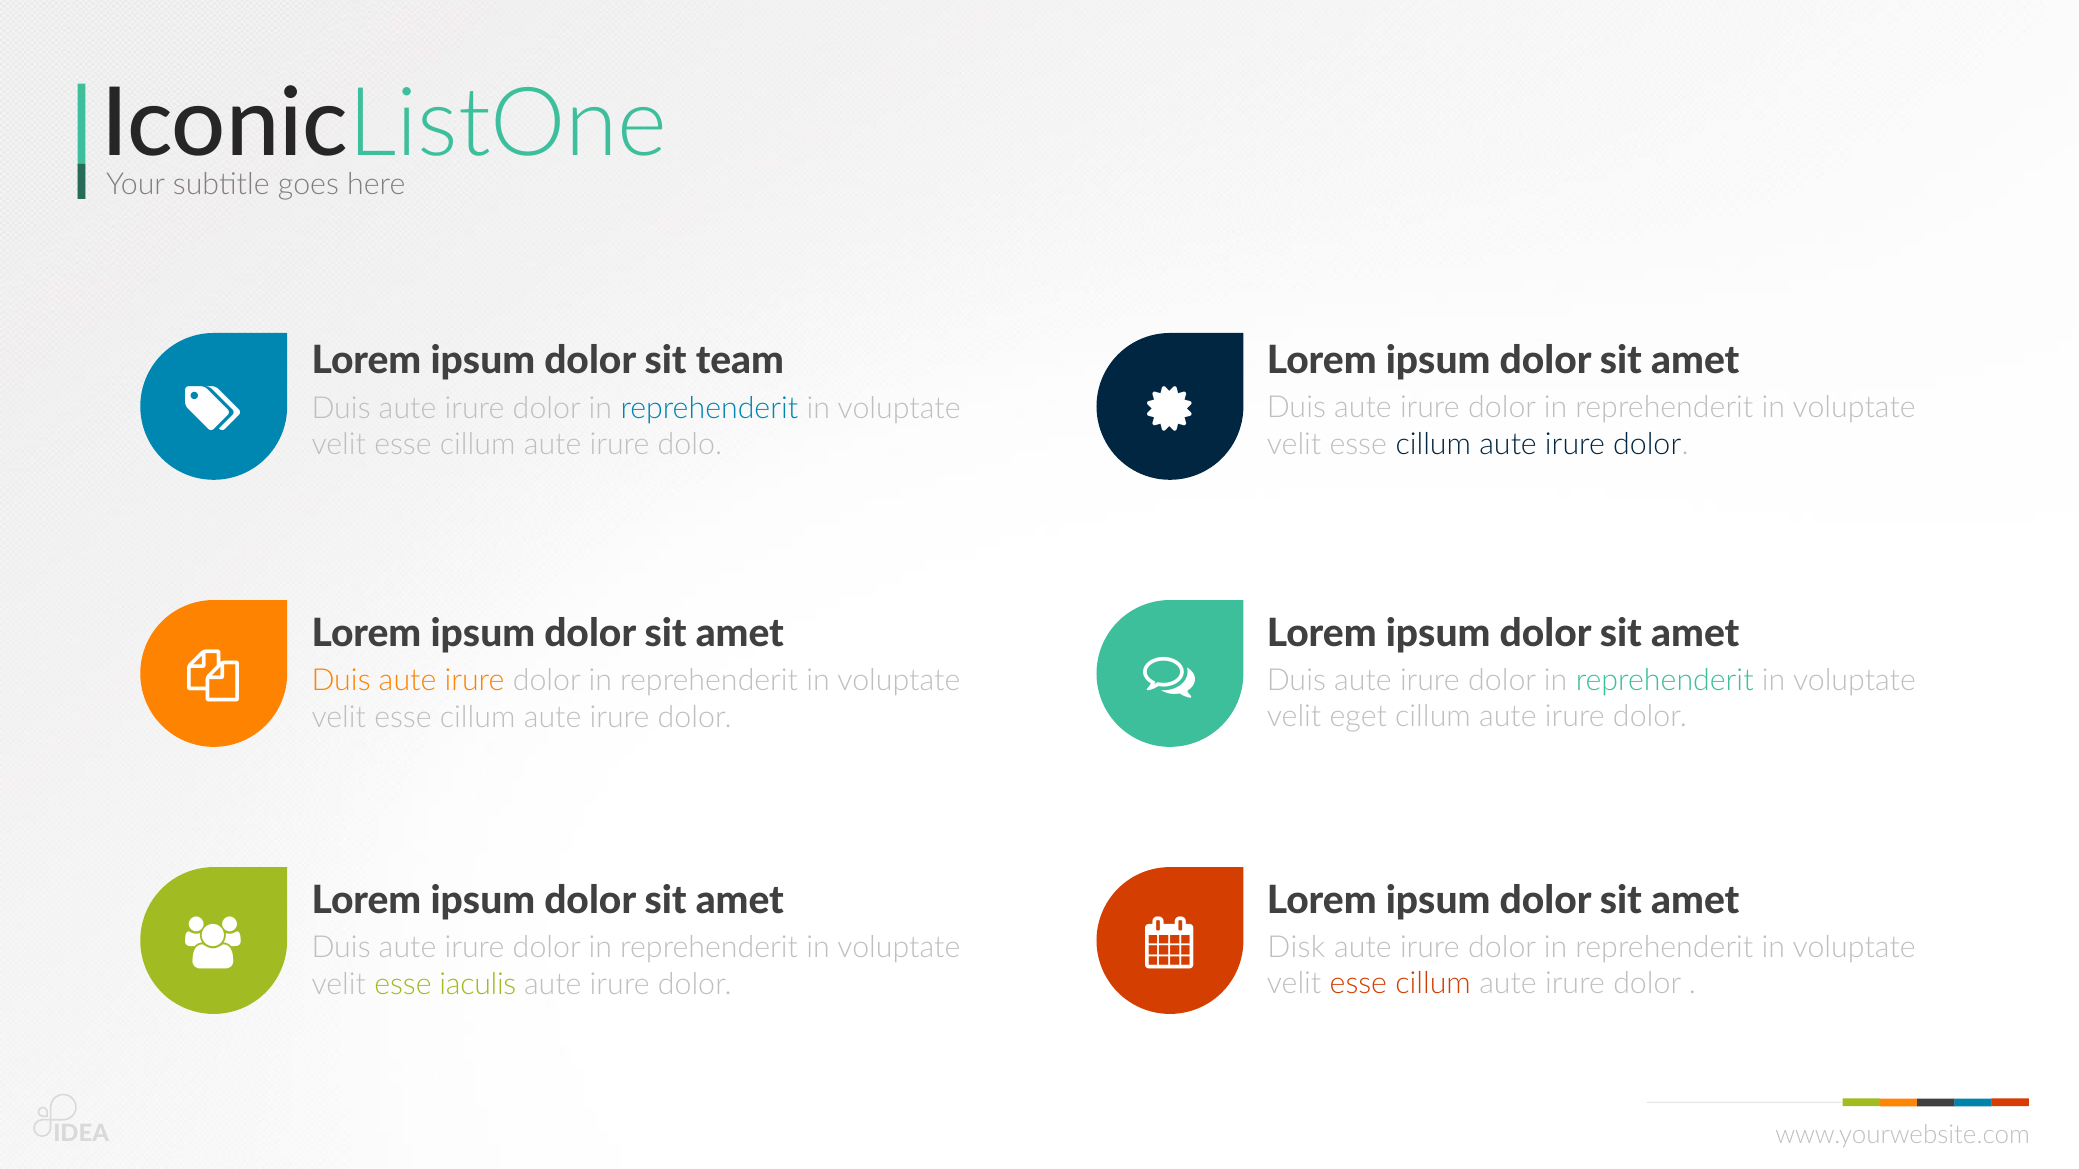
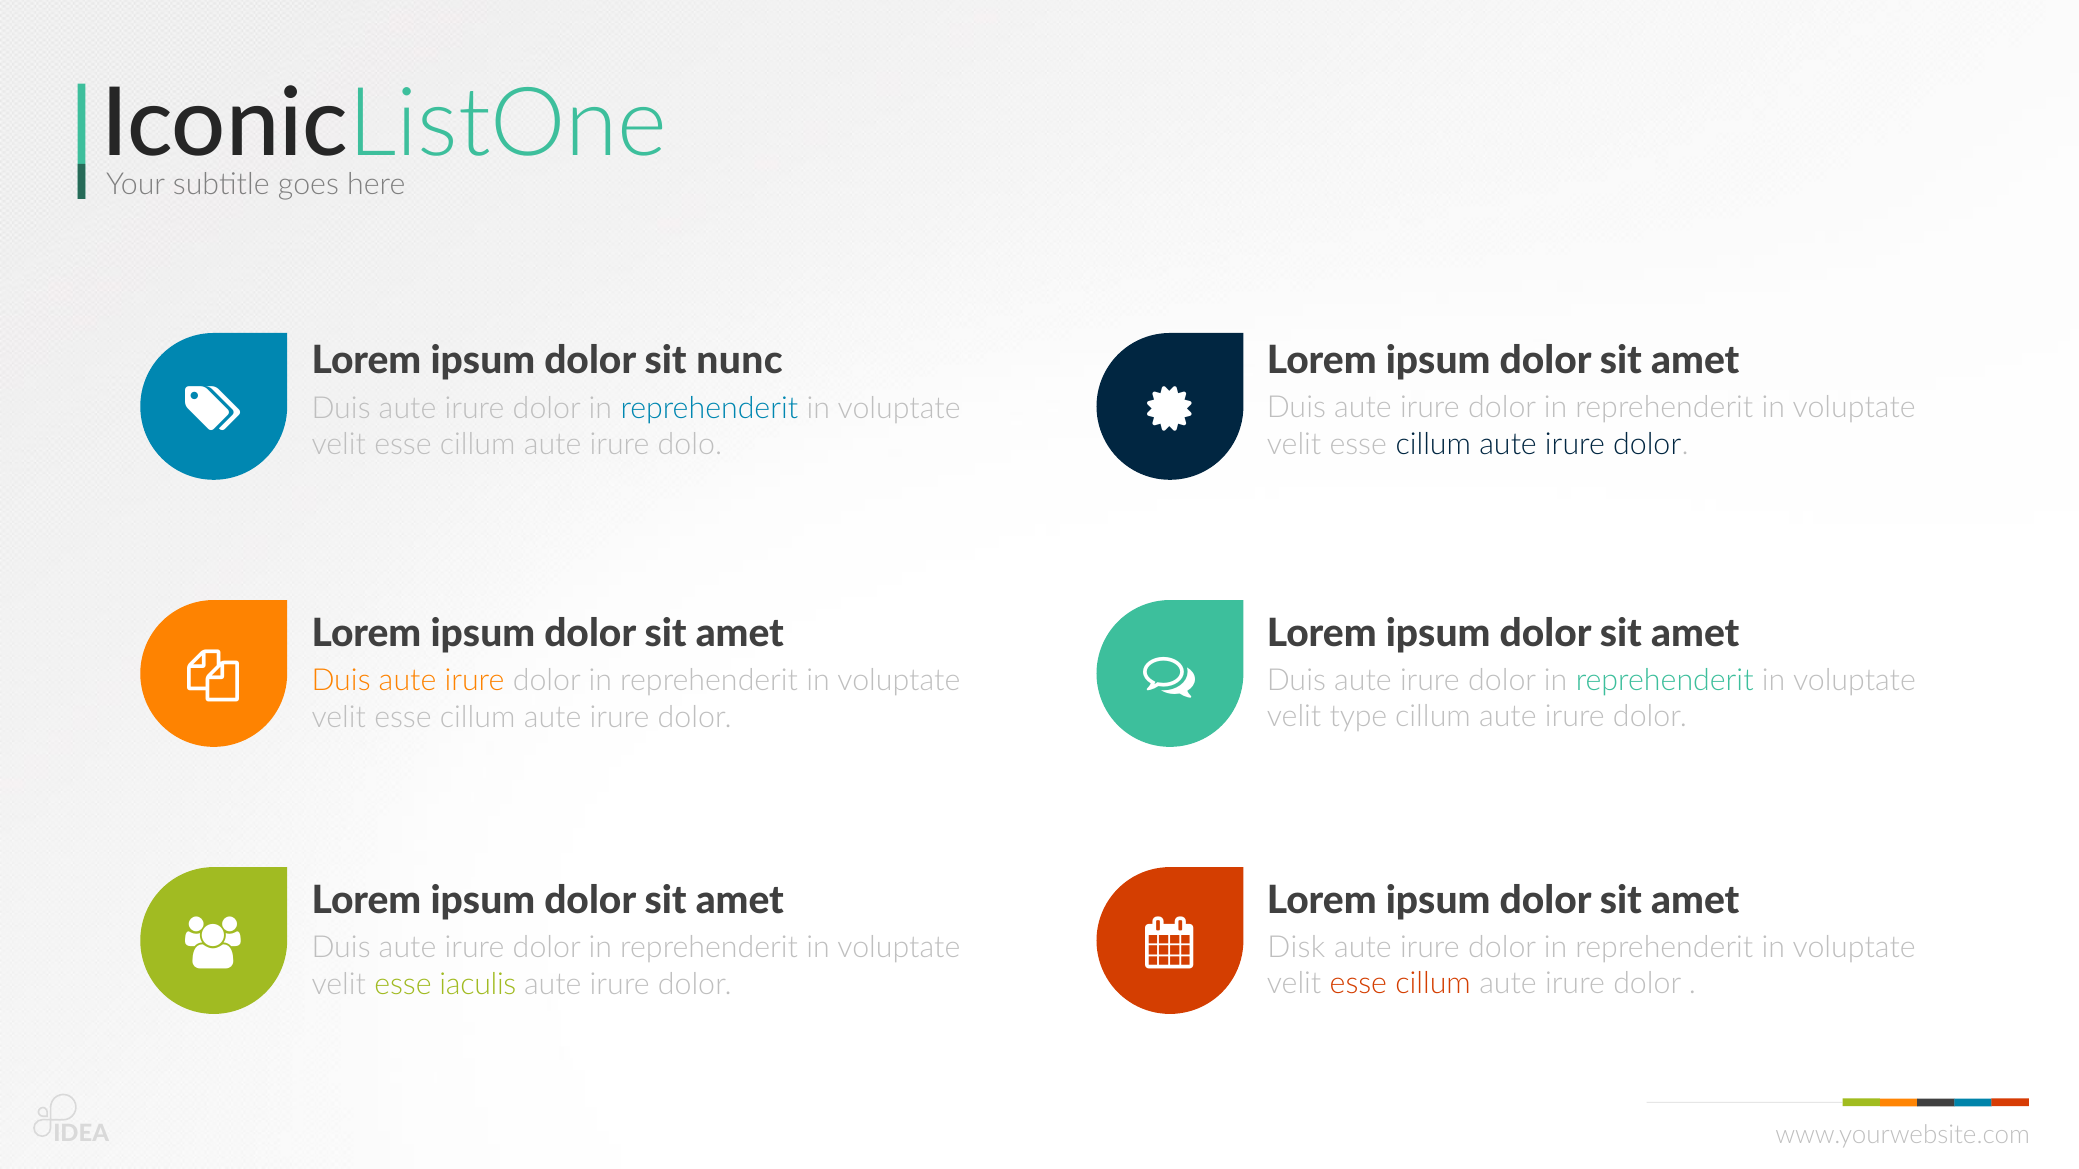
team: team -> nunc
eget: eget -> type
